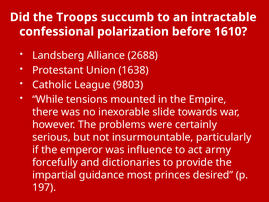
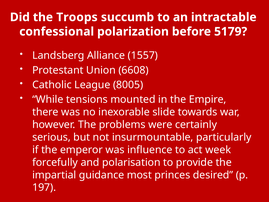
1610: 1610 -> 5179
2688: 2688 -> 1557
1638: 1638 -> 6608
9803: 9803 -> 8005
army: army -> week
dictionaries: dictionaries -> polarisation
